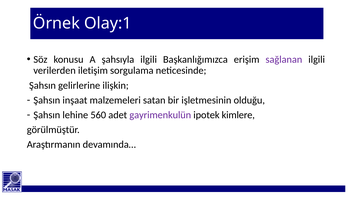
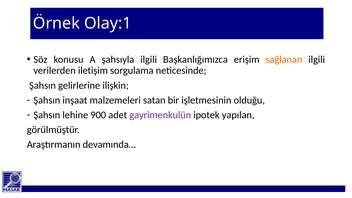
sağlanan colour: purple -> orange
560: 560 -> 900
kimlere: kimlere -> yapılan
